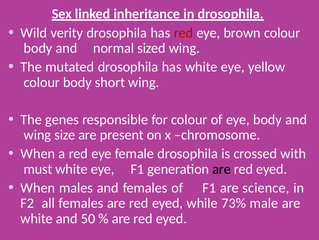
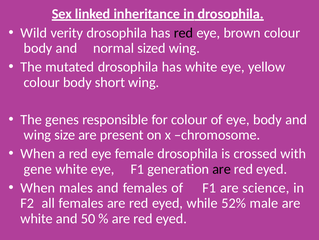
red at (183, 33) colour: red -> black
must: must -> gene
73%: 73% -> 52%
